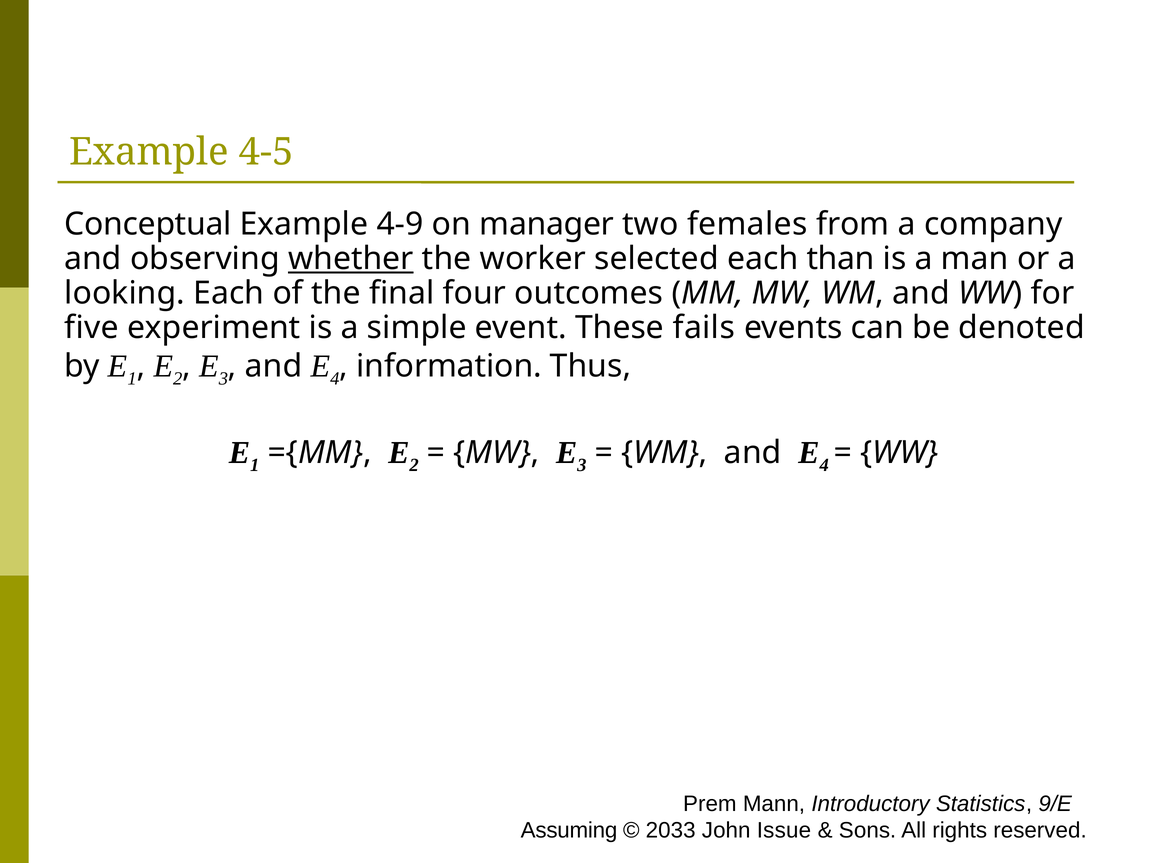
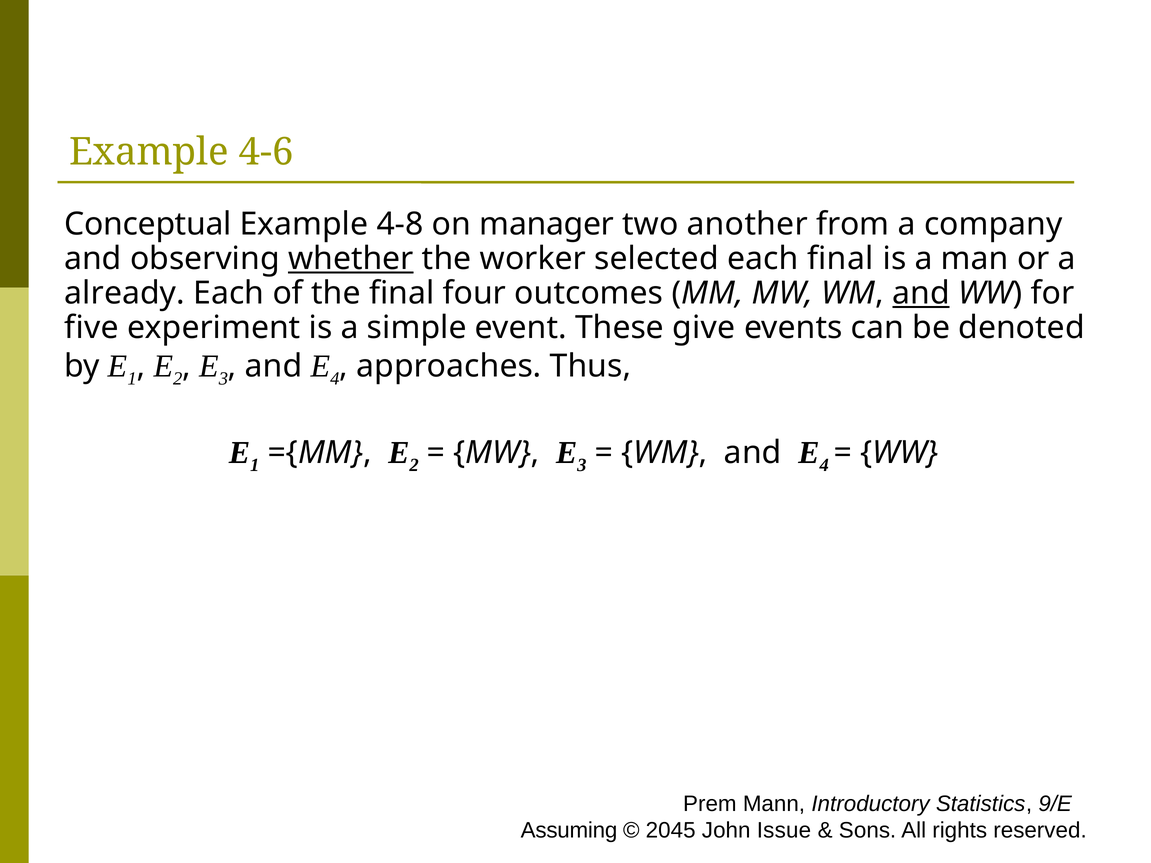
4-5: 4-5 -> 4-6
4-9: 4-9 -> 4-8
females: females -> another
each than: than -> final
looking: looking -> already
and at (921, 293) underline: none -> present
fails: fails -> give
information: information -> approaches
2033: 2033 -> 2045
